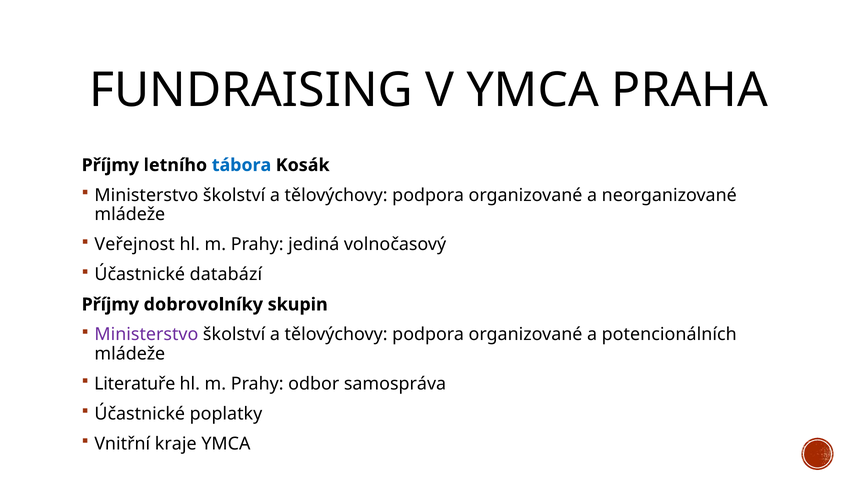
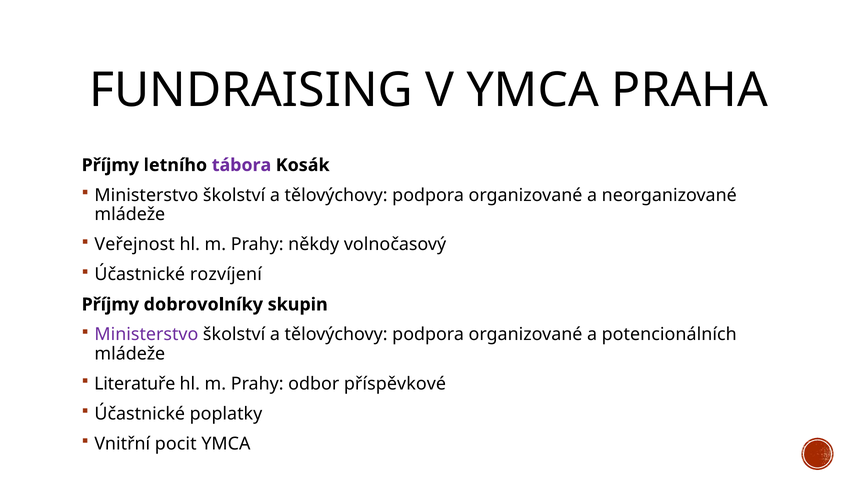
tábora colour: blue -> purple
jediná: jediná -> někdy
databází: databází -> rozvíjení
samospráva: samospráva -> příspěvkové
kraje: kraje -> pocit
